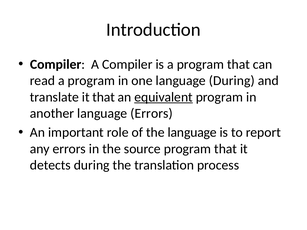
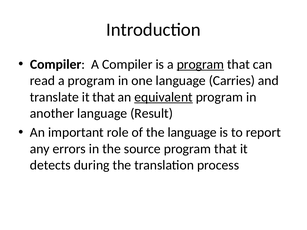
program at (200, 64) underline: none -> present
language During: During -> Carries
language Errors: Errors -> Result
